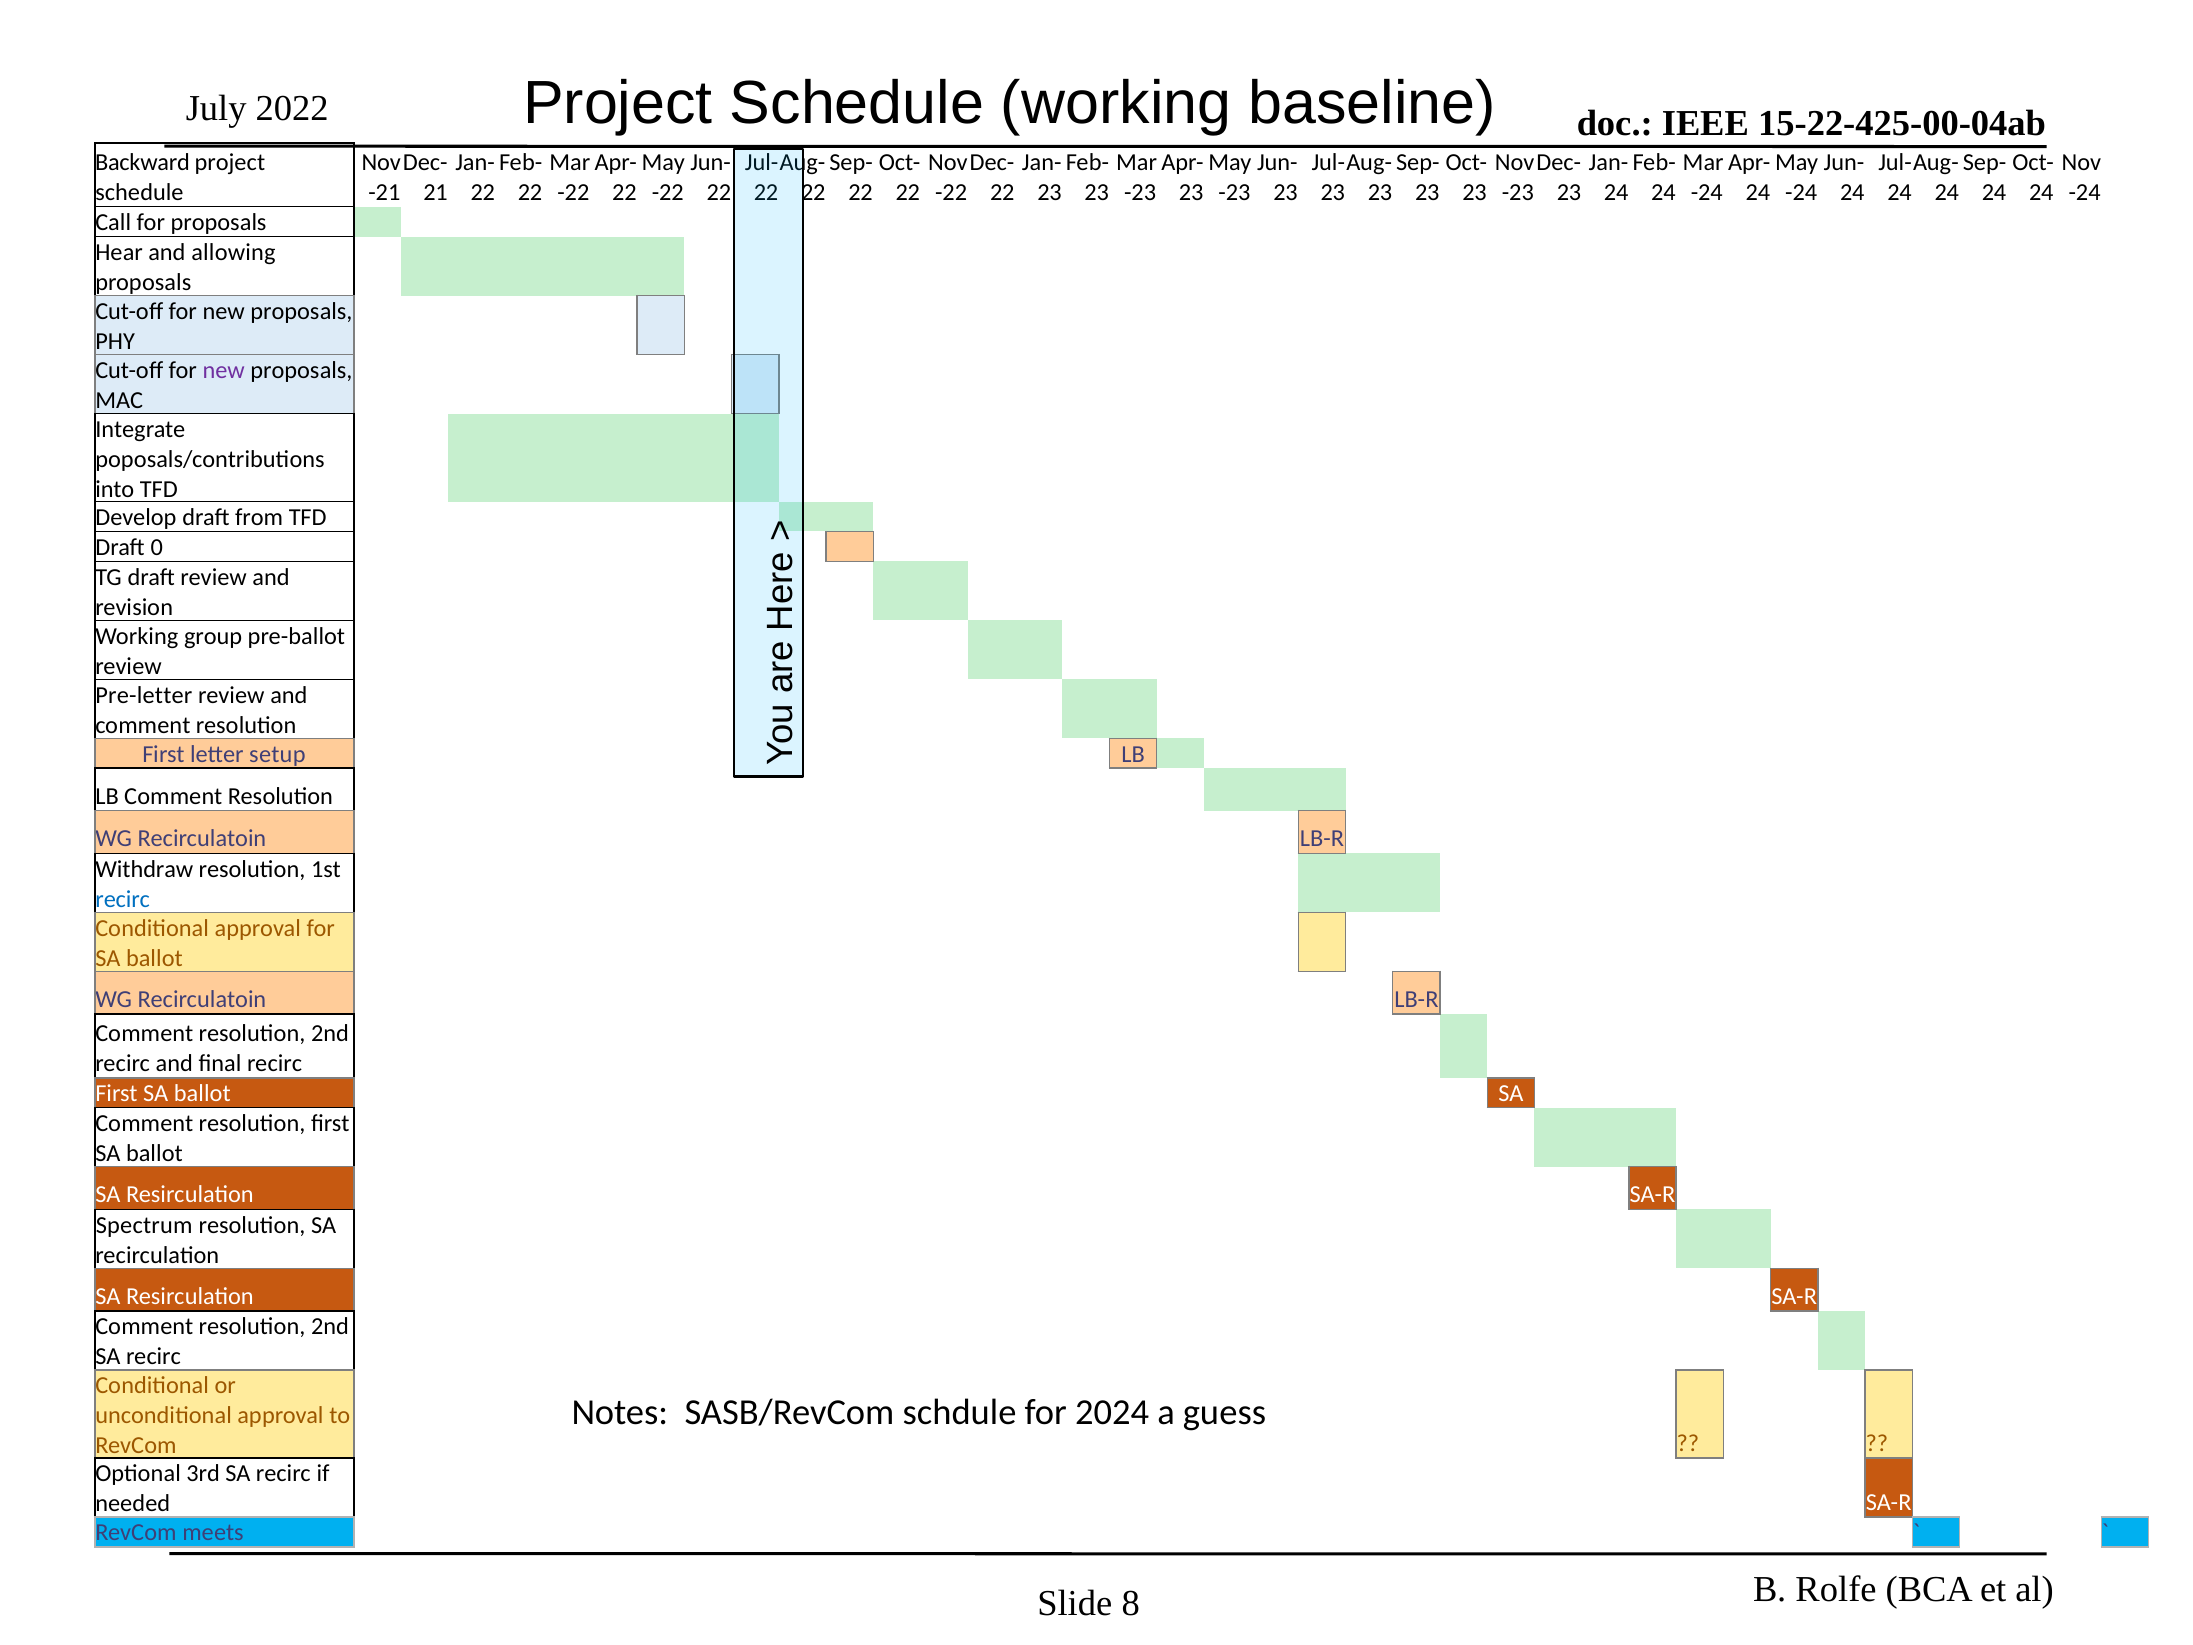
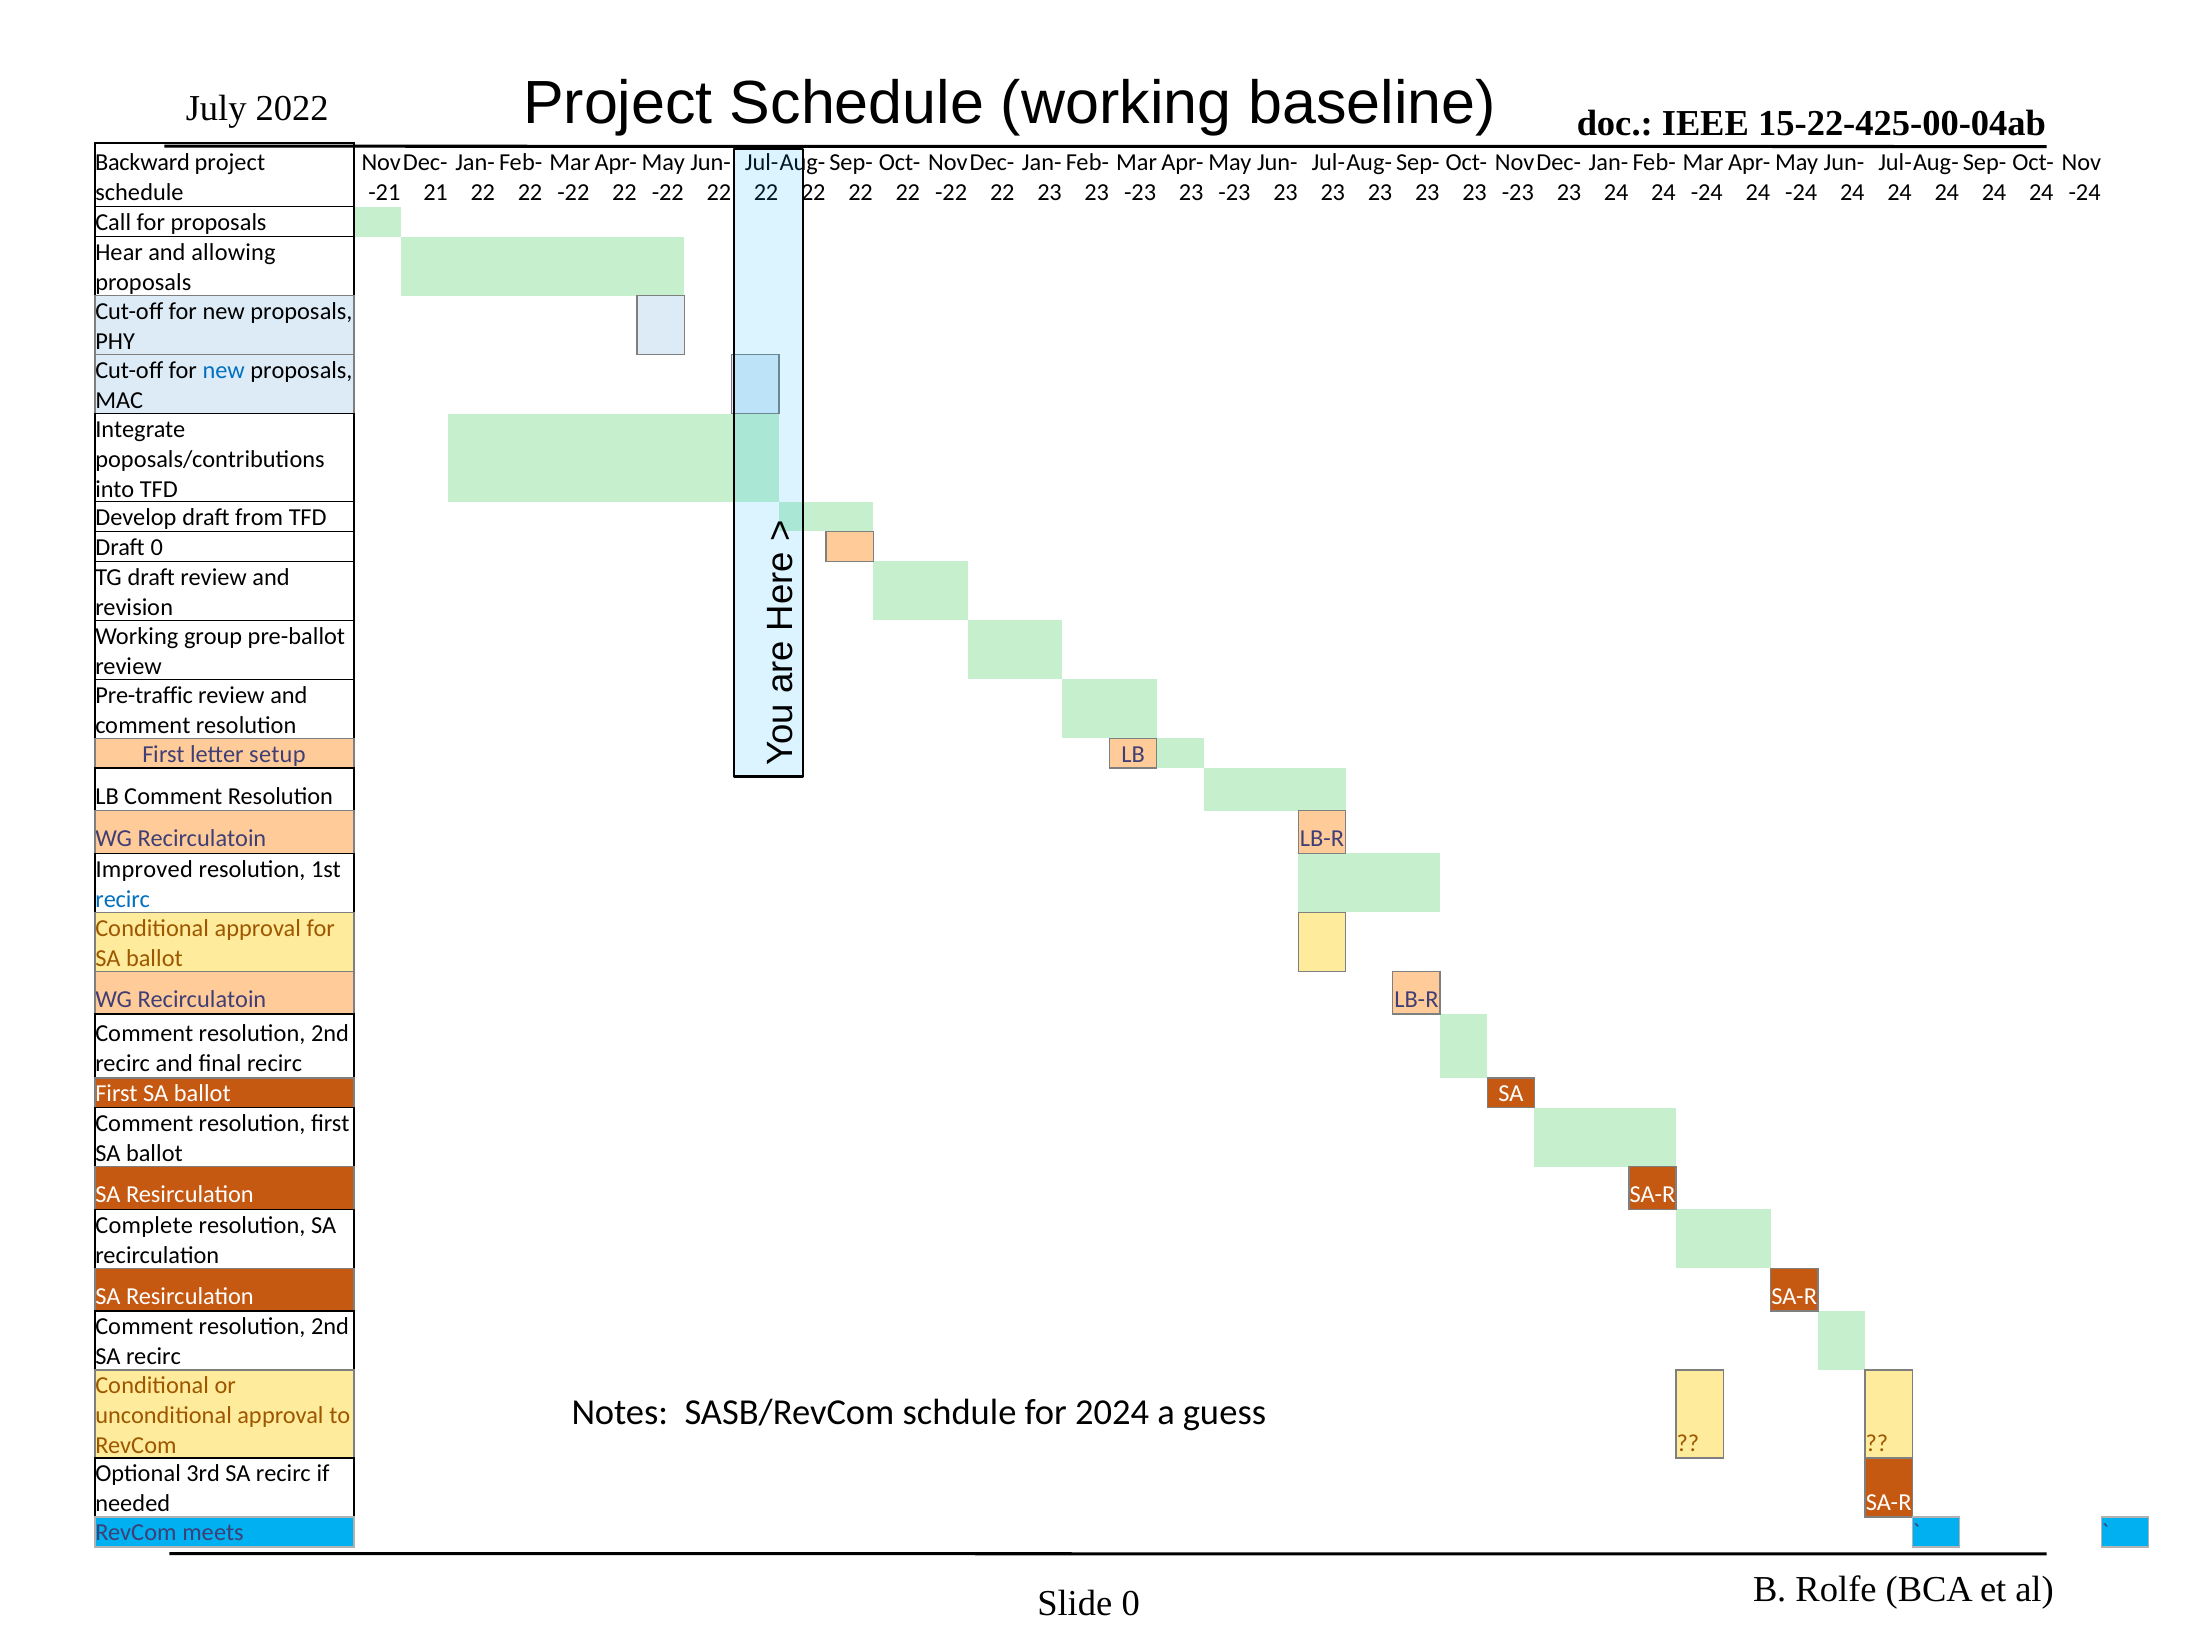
new at (224, 370) colour: purple -> blue
Pre-letter: Pre-letter -> Pre-traffic
Withdraw: Withdraw -> Improved
Spectrum: Spectrum -> Complete
Slide 8: 8 -> 0
